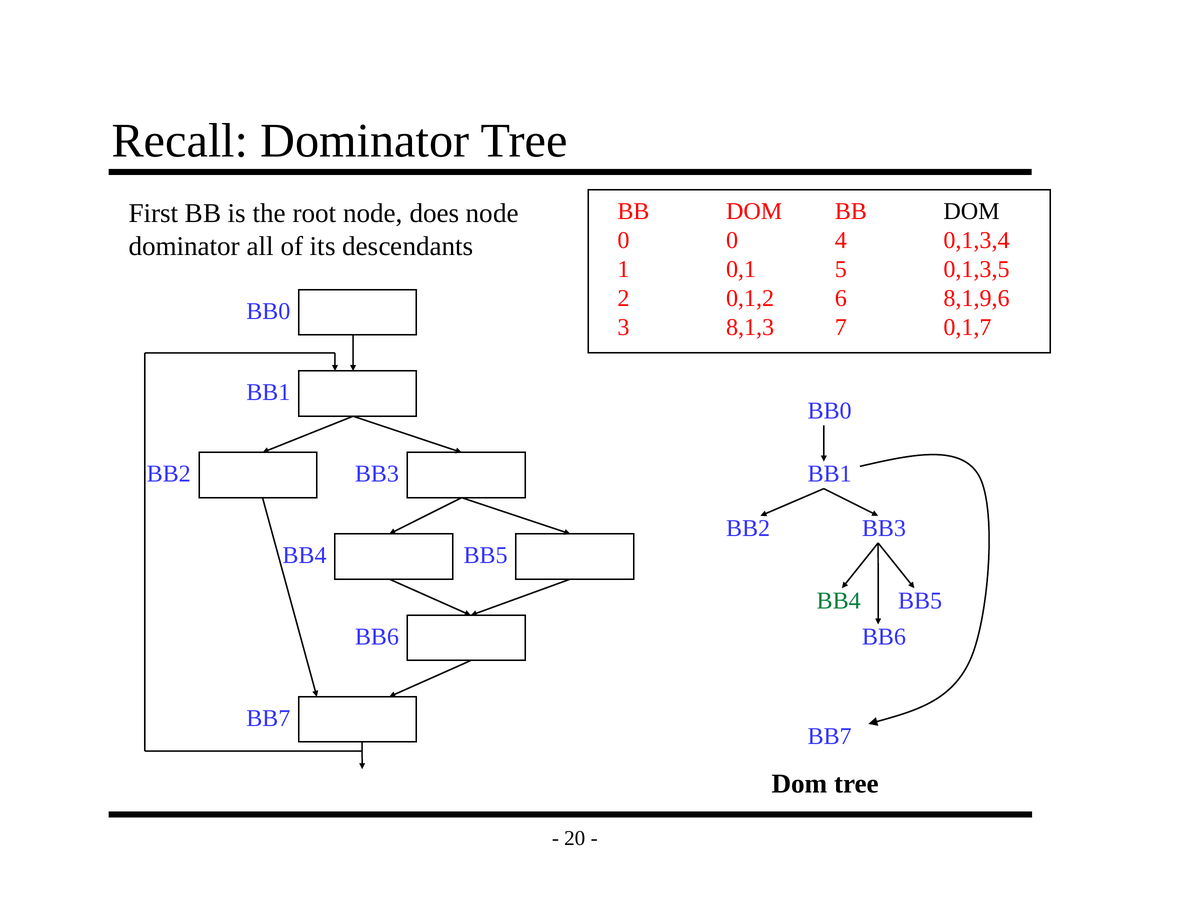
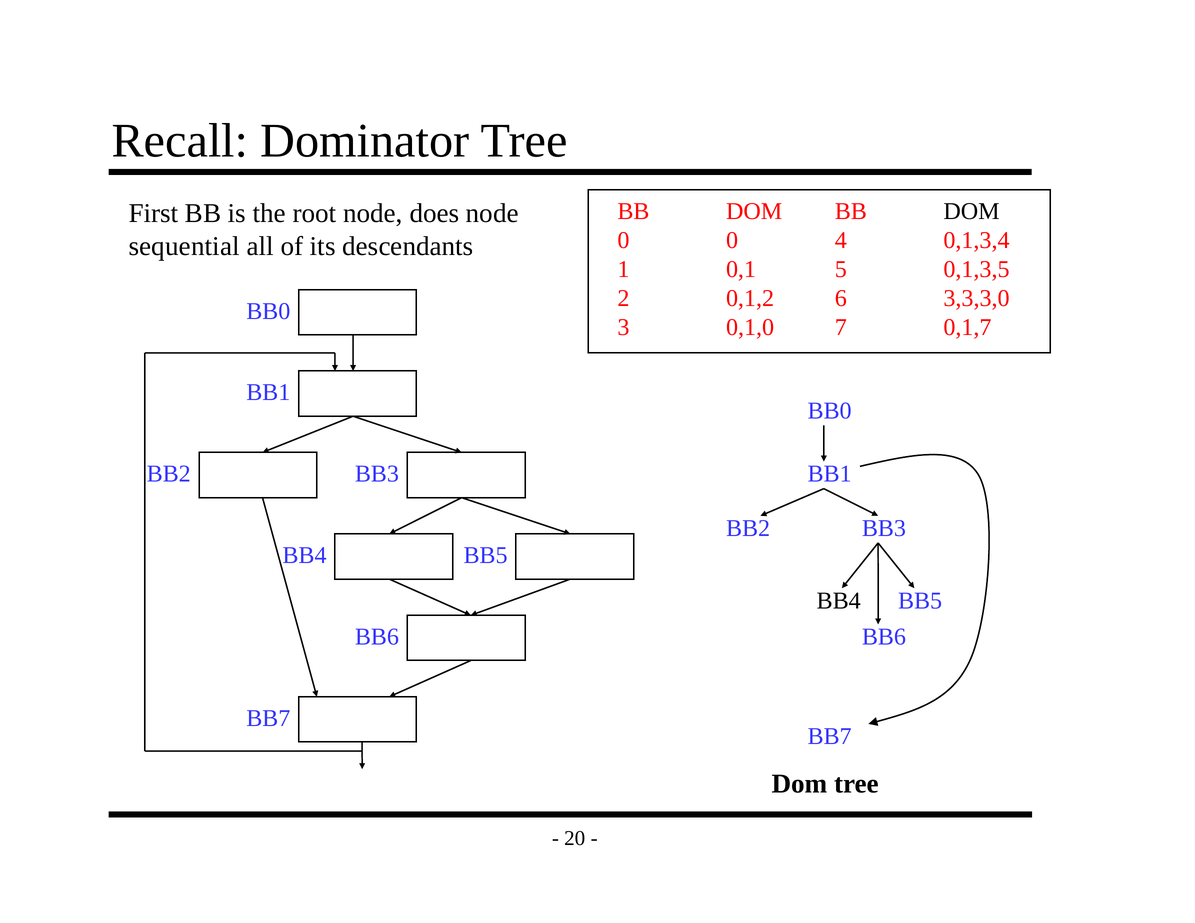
dominator at (184, 246): dominator -> sequential
8,1,9,6: 8,1,9,6 -> 3,3,3,0
8,1,3: 8,1,3 -> 0,1,0
BB4 at (839, 601) colour: green -> black
